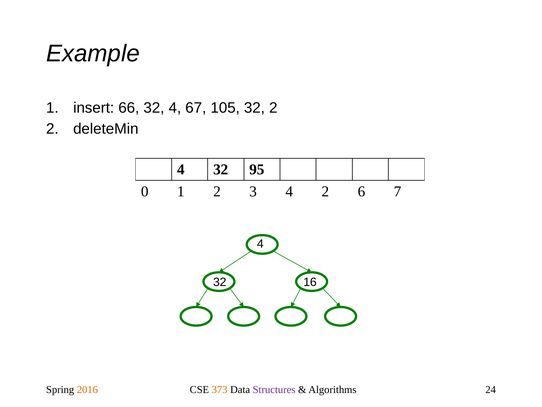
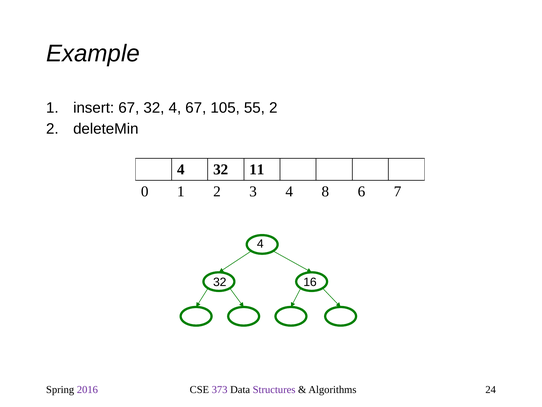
insert 66: 66 -> 67
105 32: 32 -> 55
95: 95 -> 11
4 2: 2 -> 8
2016 colour: orange -> purple
373 colour: orange -> purple
